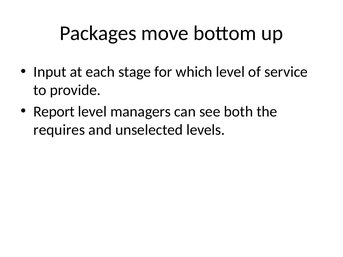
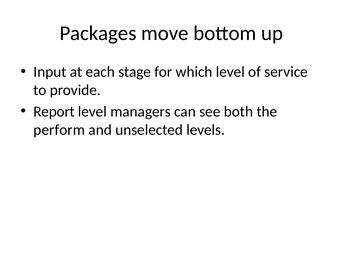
requires: requires -> perform
